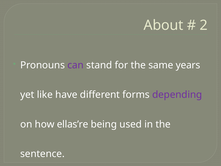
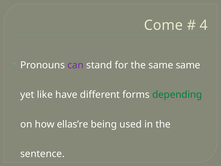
About: About -> Come
2: 2 -> 4
same years: years -> same
depending colour: purple -> green
